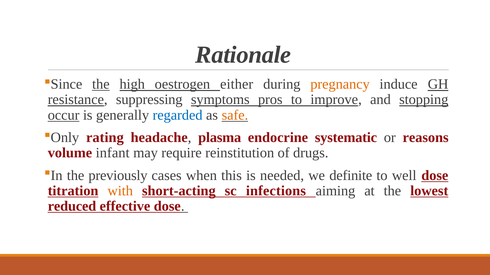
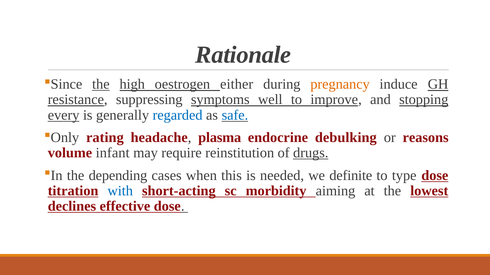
pros: pros -> well
occur: occur -> every
safe colour: orange -> blue
systematic: systematic -> debulking
drugs underline: none -> present
previously: previously -> depending
well: well -> type
with colour: orange -> blue
infections: infections -> morbidity
reduced: reduced -> declines
